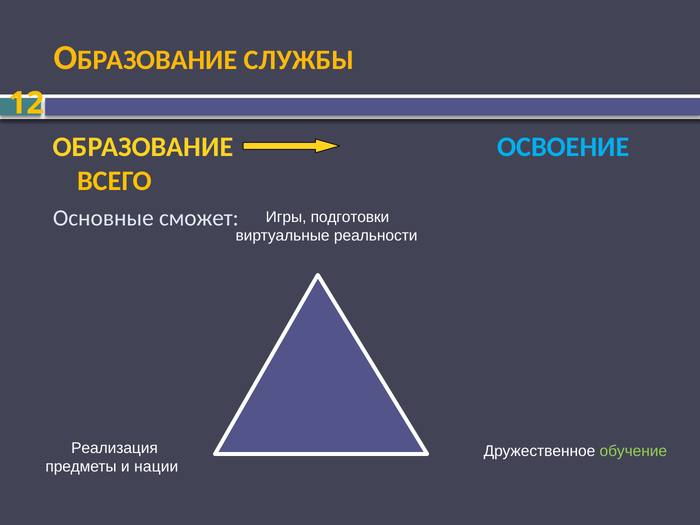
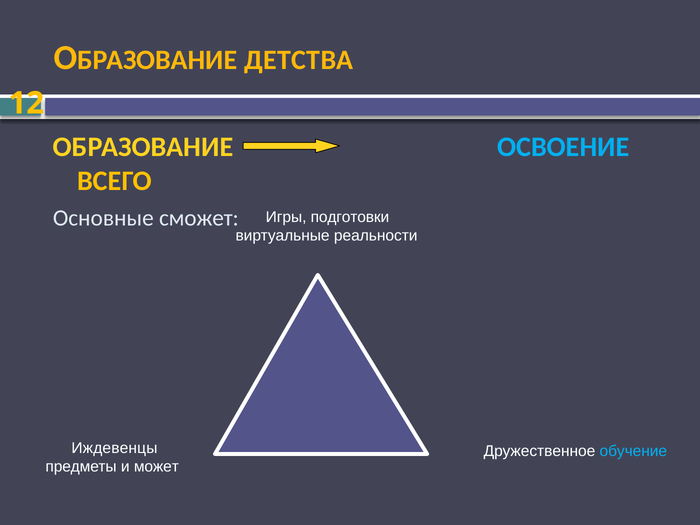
СЛУЖБЫ: СЛУЖБЫ -> ДЕТСТВА
Реализация: Реализация -> Иждевенцы
обучение colour: light green -> light blue
нации: нации -> может
